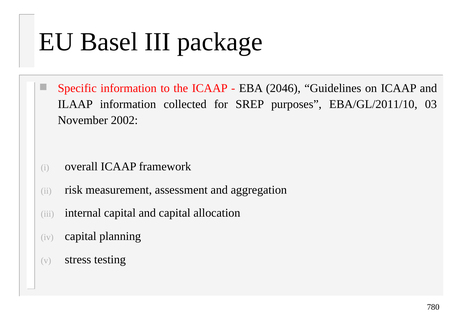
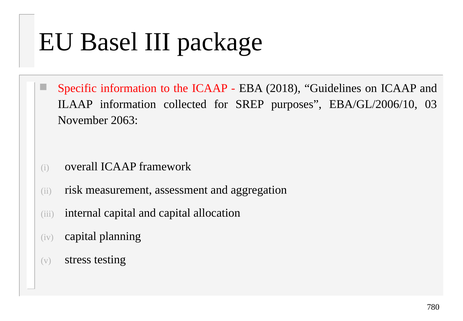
2046: 2046 -> 2018
EBA/GL/2011/10: EBA/GL/2011/10 -> EBA/GL/2006/10
2002: 2002 -> 2063
